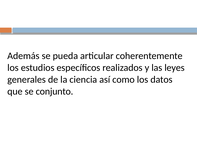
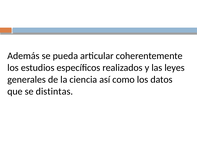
conjunto: conjunto -> distintas
